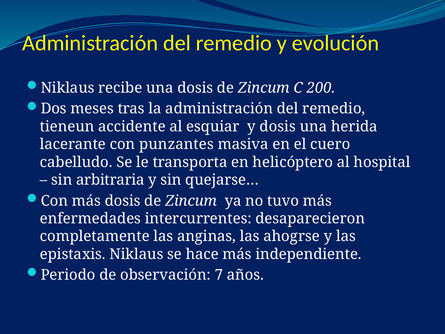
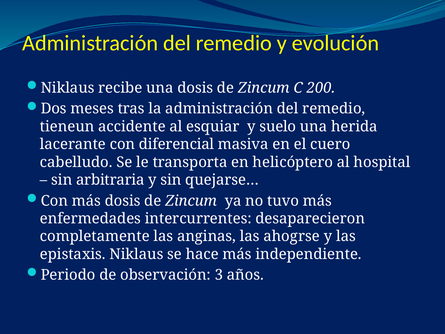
y dosis: dosis -> suelo
punzantes: punzantes -> diferencial
7: 7 -> 3
